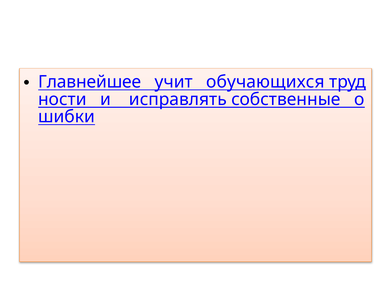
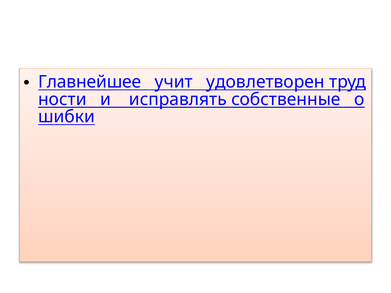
обучающихся: обучающихся -> удовлетворен
